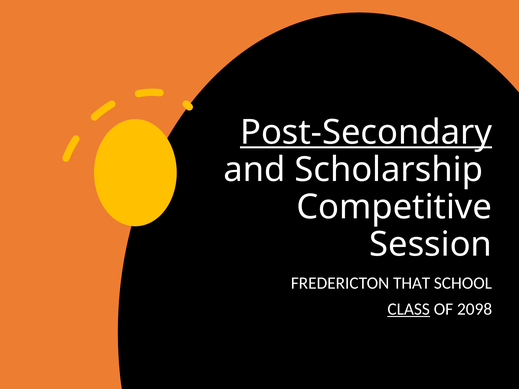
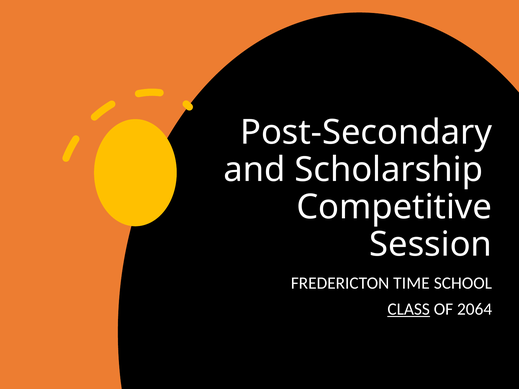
Post-Secondary underline: present -> none
THAT: THAT -> TIME
2098: 2098 -> 2064
